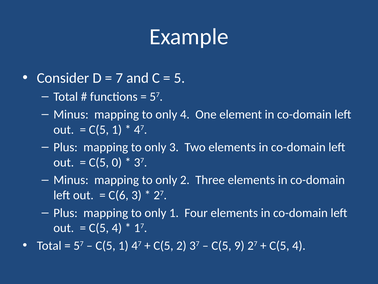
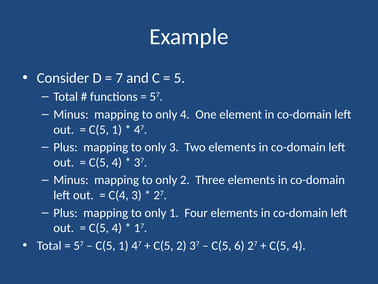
0 at (117, 162): 0 -> 4
C(6: C(6 -> C(4
9: 9 -> 6
